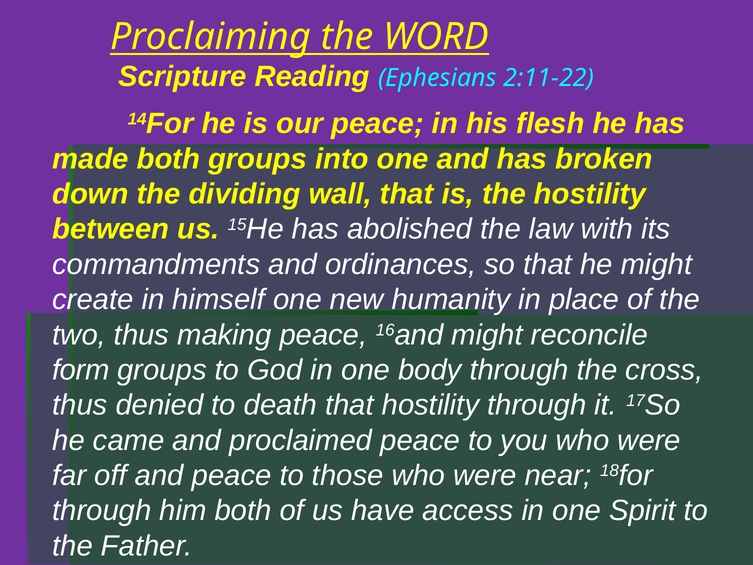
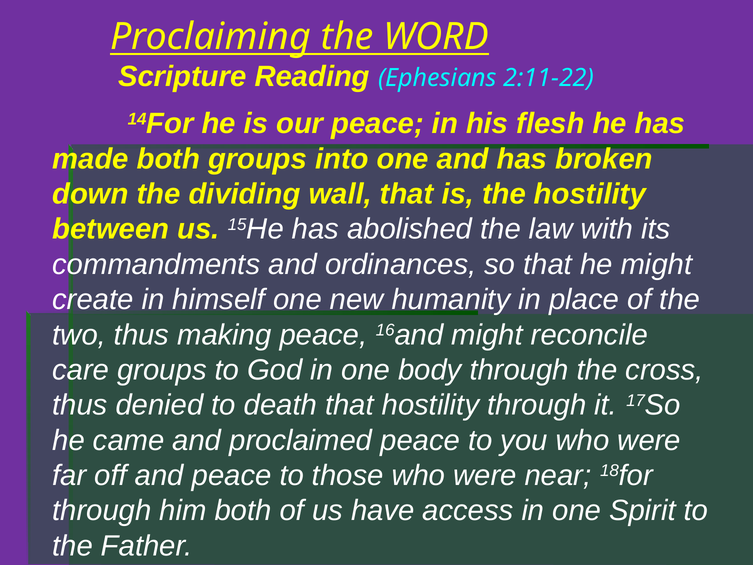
form: form -> care
